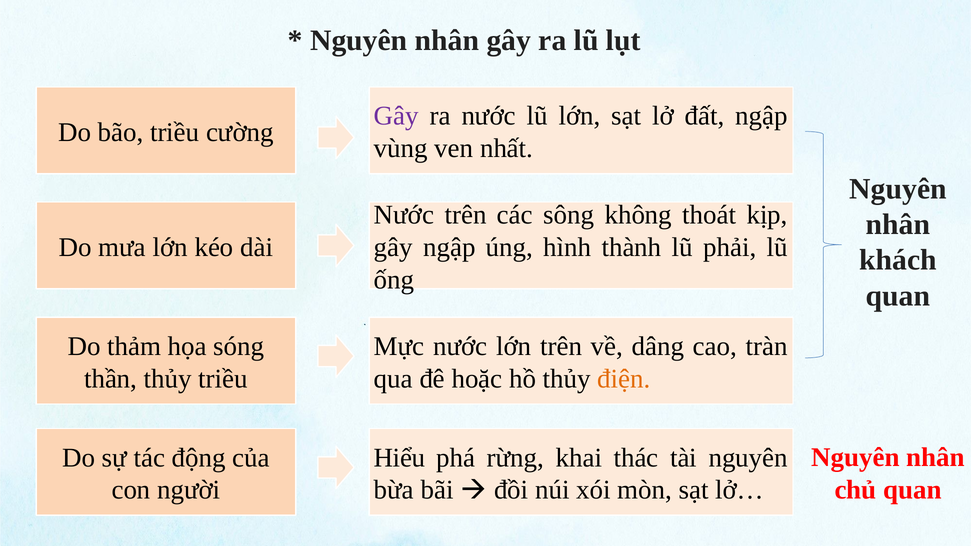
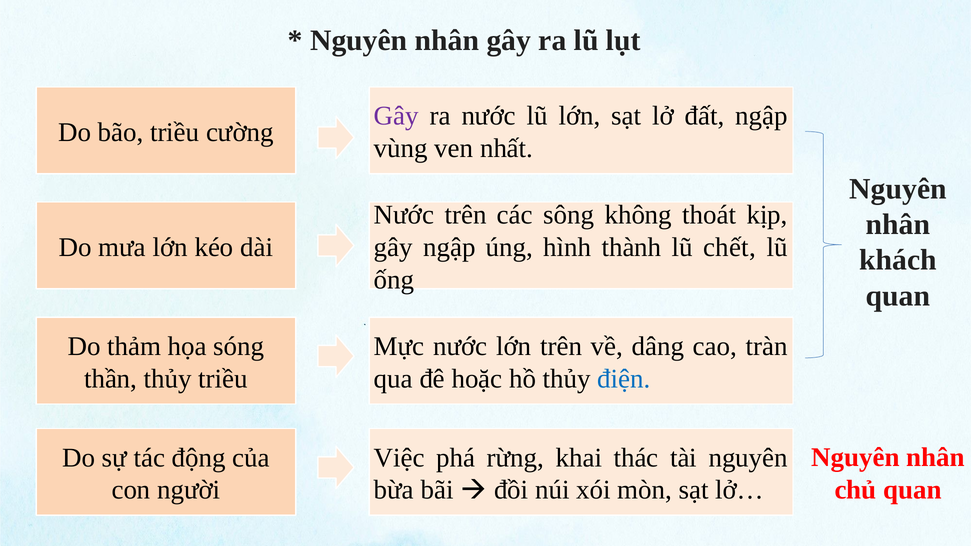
phải: phải -> chết
điện colour: orange -> blue
Hiểu: Hiểu -> Việc
